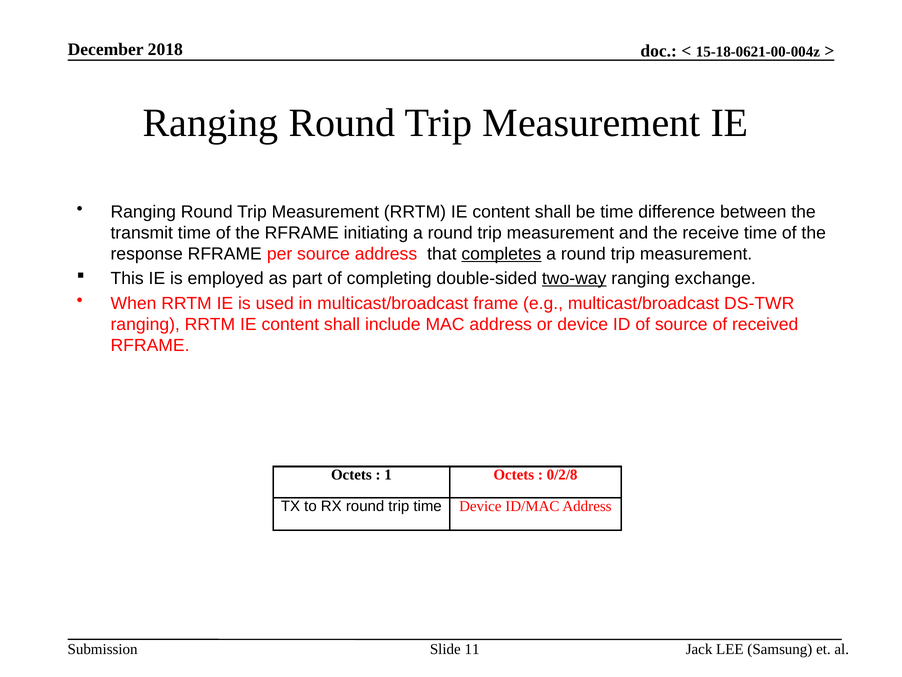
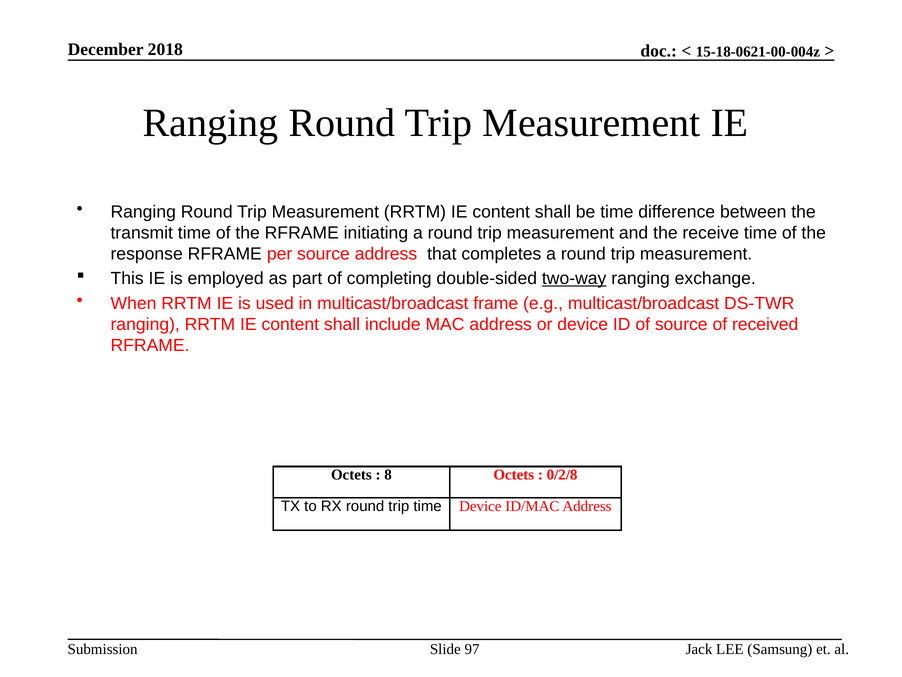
completes underline: present -> none
1: 1 -> 8
11: 11 -> 97
